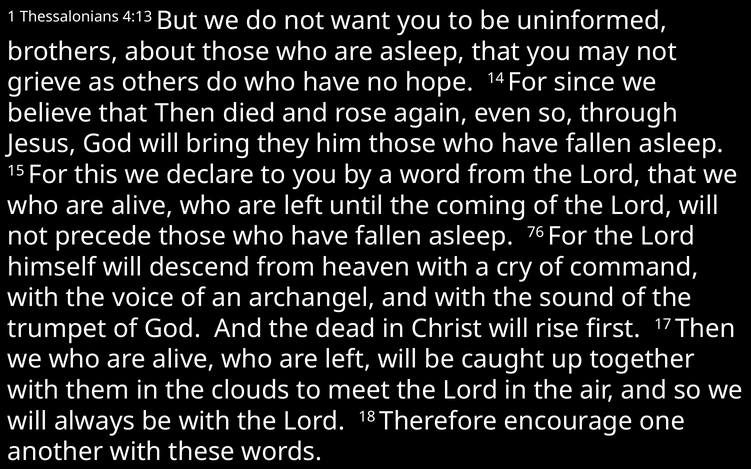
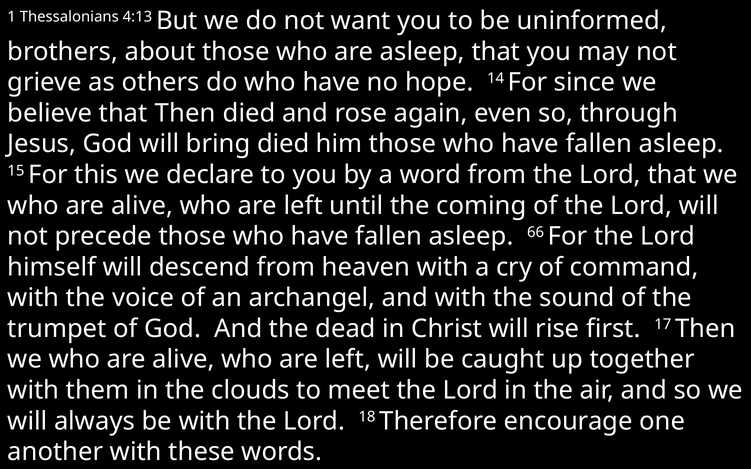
bring they: they -> died
76: 76 -> 66
